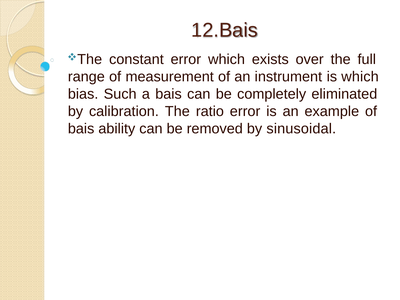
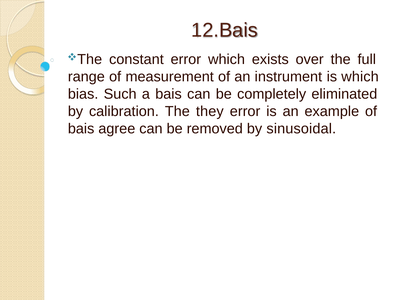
ratio: ratio -> they
ability: ability -> agree
